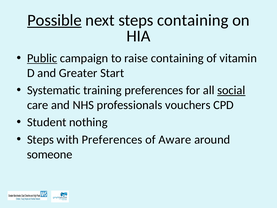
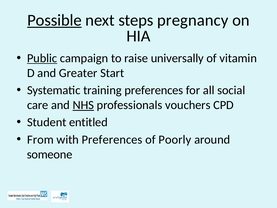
steps containing: containing -> pregnancy
raise containing: containing -> universally
social underline: present -> none
NHS underline: none -> present
nothing: nothing -> entitled
Steps at (40, 139): Steps -> From
Aware: Aware -> Poorly
